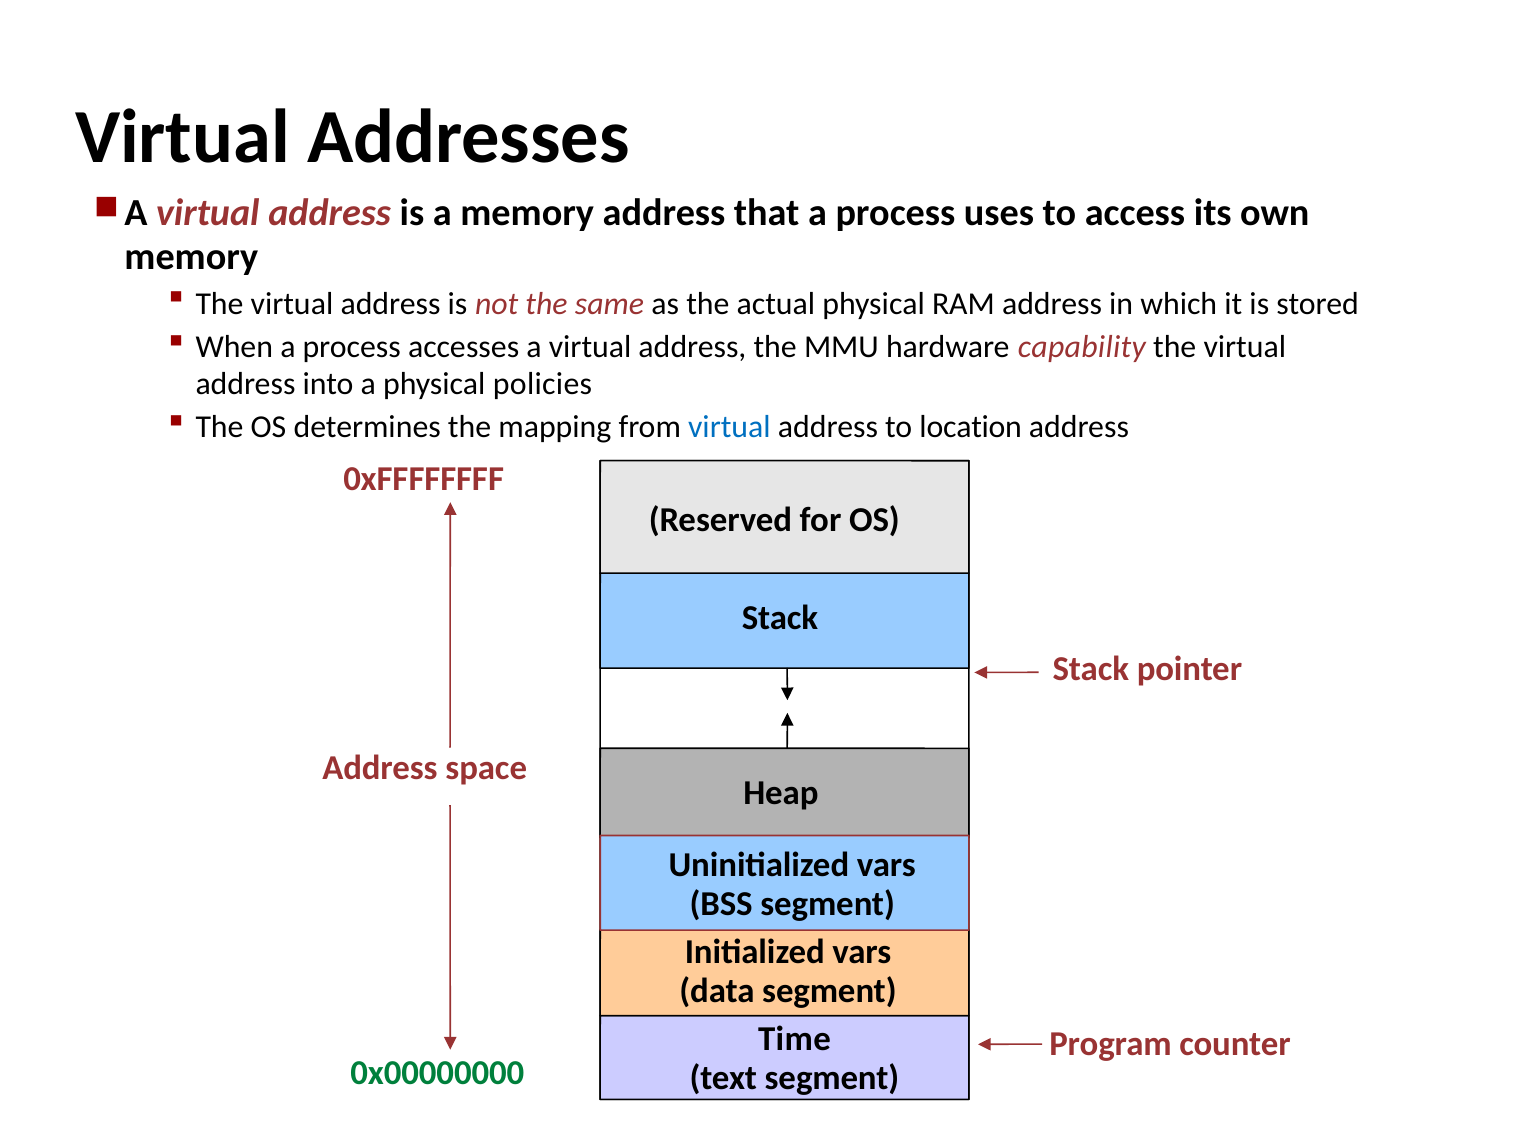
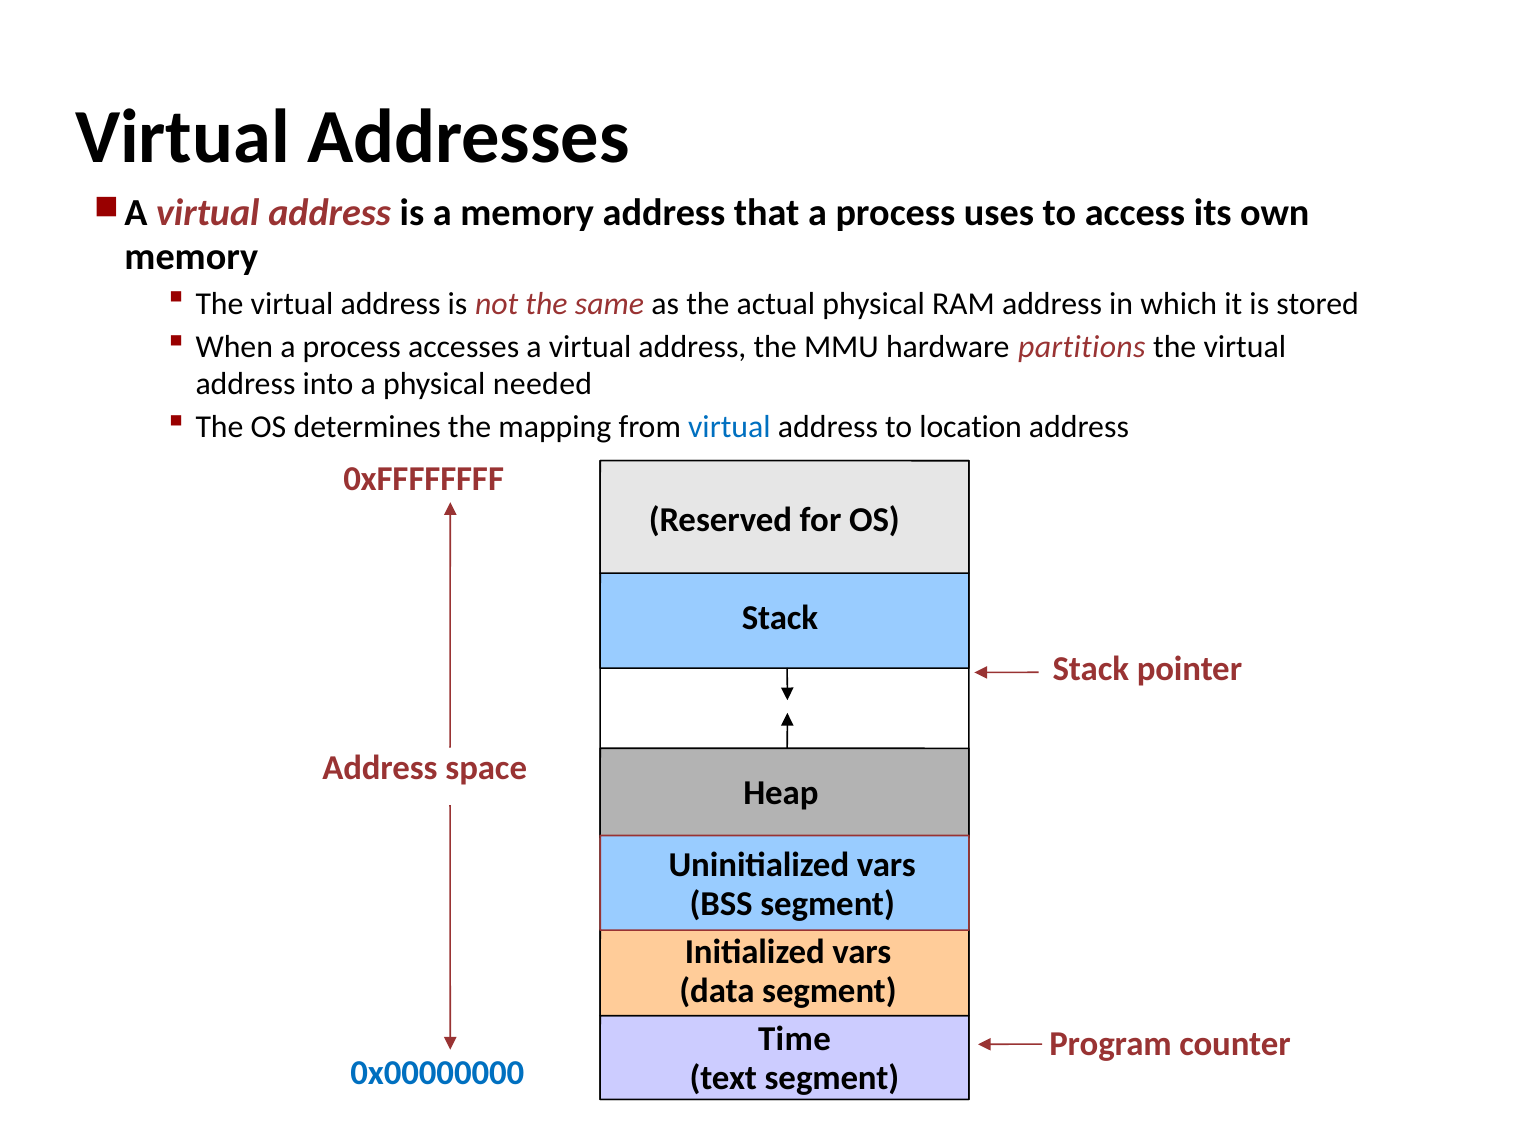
capability: capability -> partitions
policies: policies -> needed
0x00000000 colour: green -> blue
